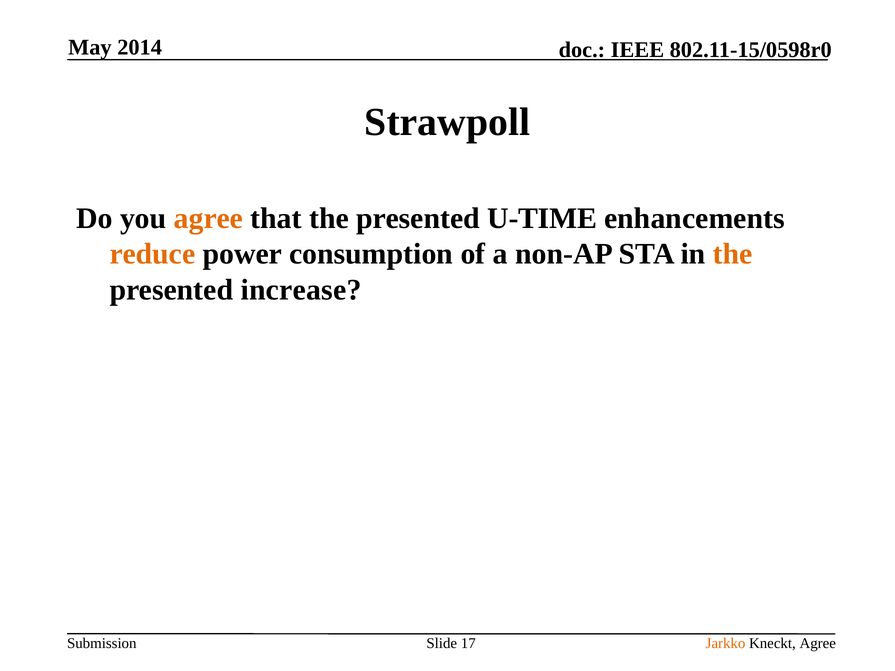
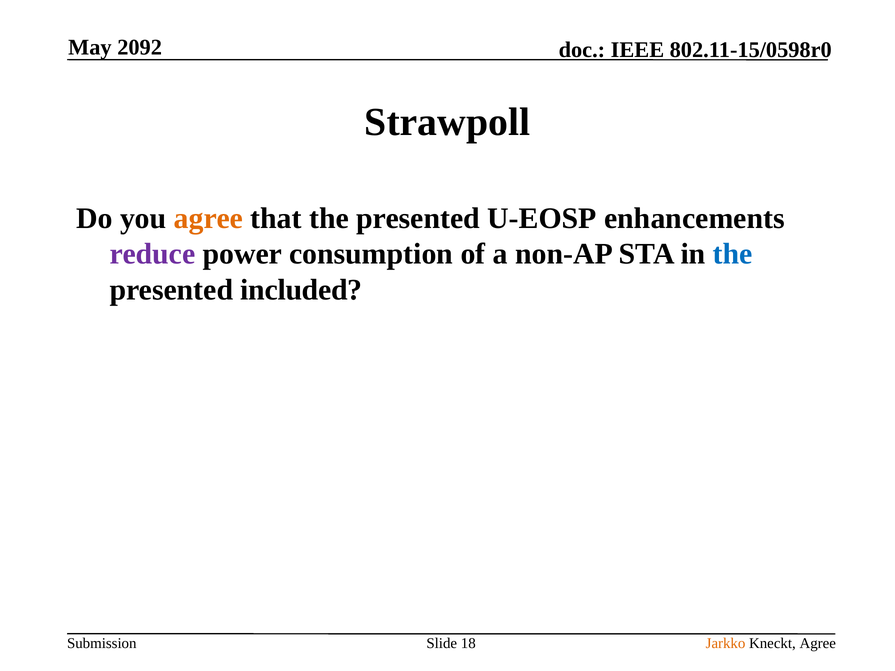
2014: 2014 -> 2092
U-TIME: U-TIME -> U-EOSP
reduce colour: orange -> purple
the at (733, 254) colour: orange -> blue
increase: increase -> included
17: 17 -> 18
